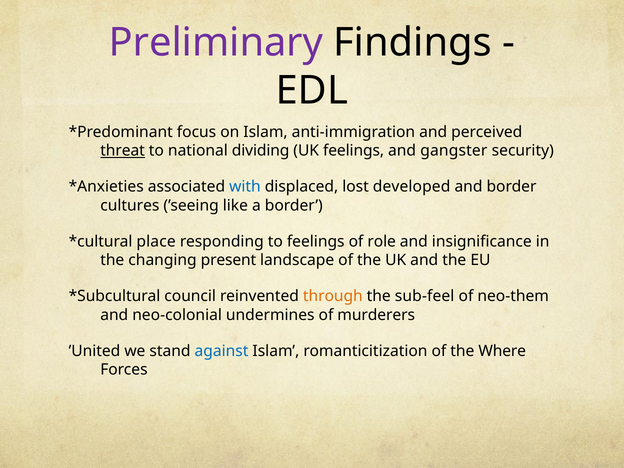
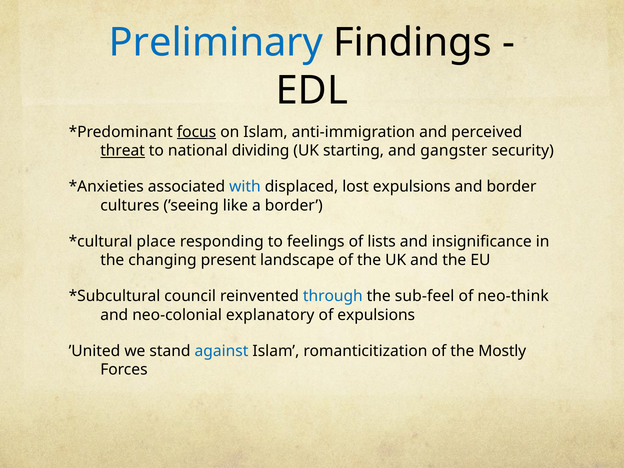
Preliminary colour: purple -> blue
focus underline: none -> present
UK feelings: feelings -> starting
lost developed: developed -> expulsions
role: role -> lists
through colour: orange -> blue
neo-them: neo-them -> neo-think
undermines: undermines -> explanatory
of murderers: murderers -> expulsions
Where: Where -> Mostly
